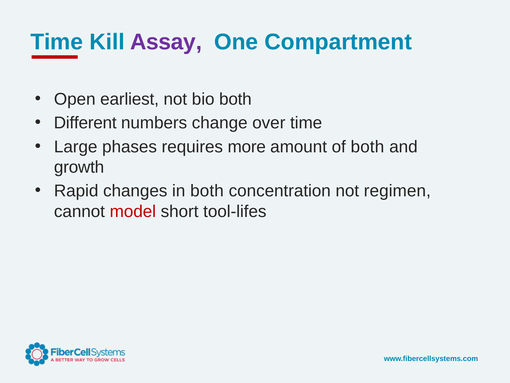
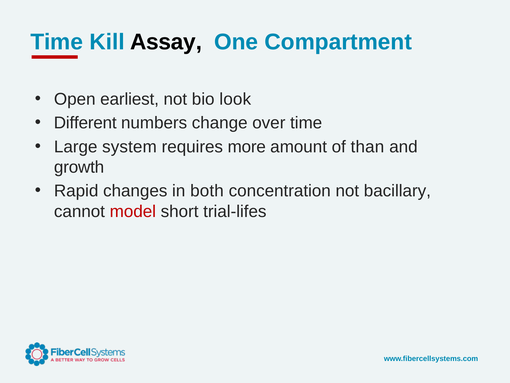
Assay colour: purple -> black
bio both: both -> look
phases: phases -> system
of both: both -> than
regimen: regimen -> bacillary
tool-lifes: tool-lifes -> trial-lifes
